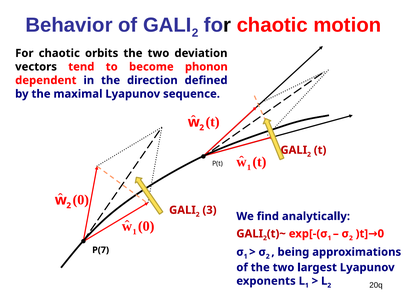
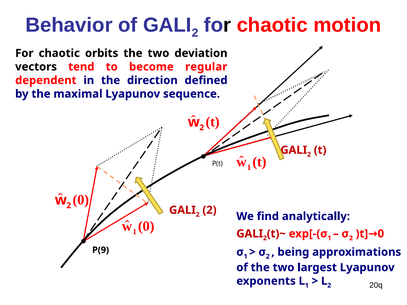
phonon: phonon -> regular
3 at (210, 210): 3 -> 2
P(7: P(7 -> P(9
